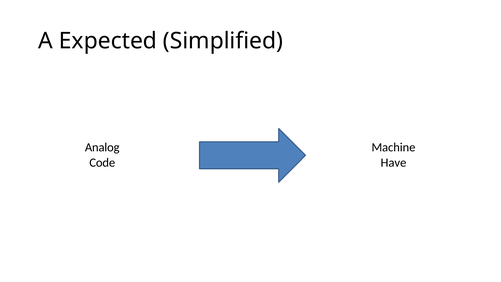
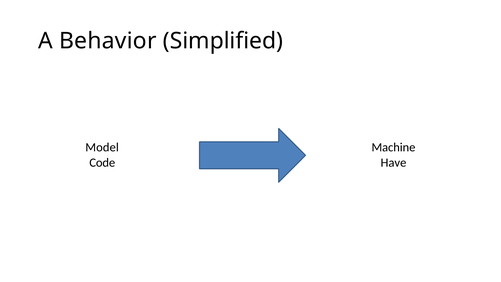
Expected: Expected -> Behavior
Analog: Analog -> Model
